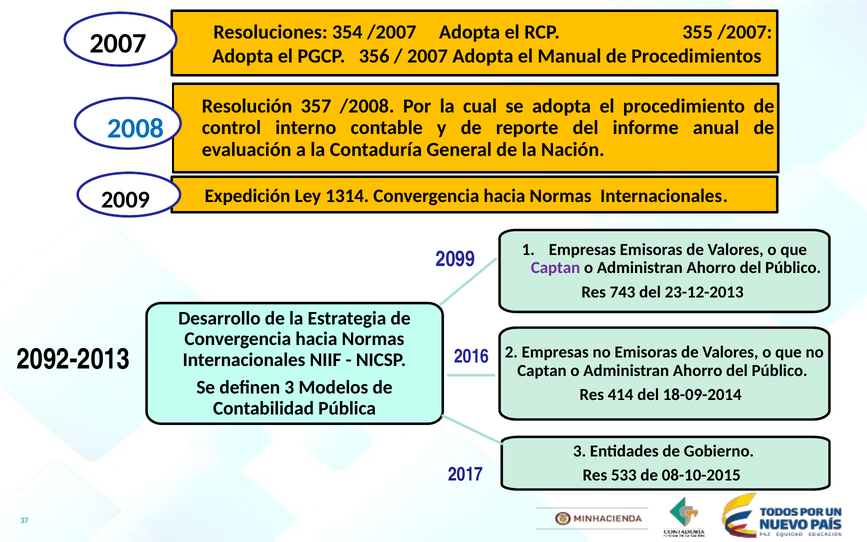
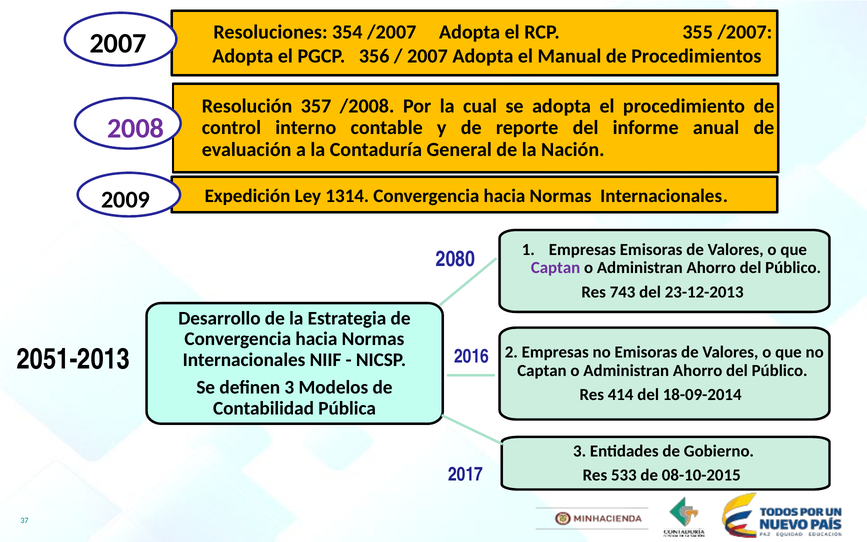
2008 colour: blue -> purple
2099: 2099 -> 2080
2092-2013: 2092-2013 -> 2051-2013
